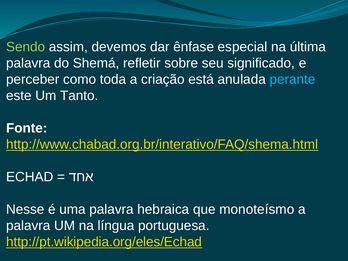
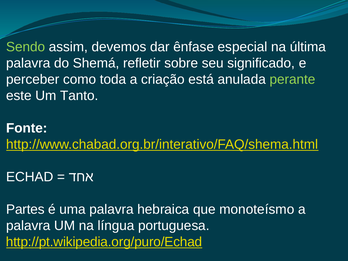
perante colour: light blue -> light green
Nesse: Nesse -> Partes
http://pt.wikipedia.org/eles/Echad: http://pt.wikipedia.org/eles/Echad -> http://pt.wikipedia.org/puro/Echad
